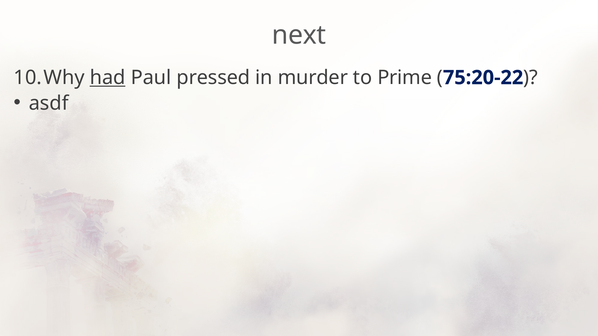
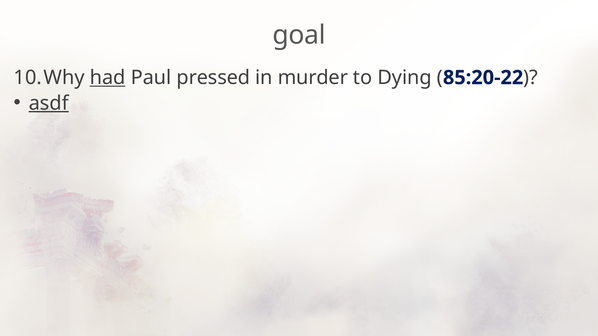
next: next -> goal
Prime: Prime -> Dying
75:20-22: 75:20-22 -> 85:20-22
asdf underline: none -> present
